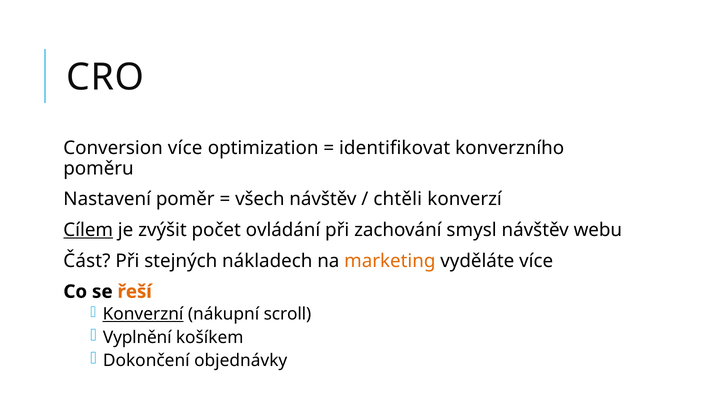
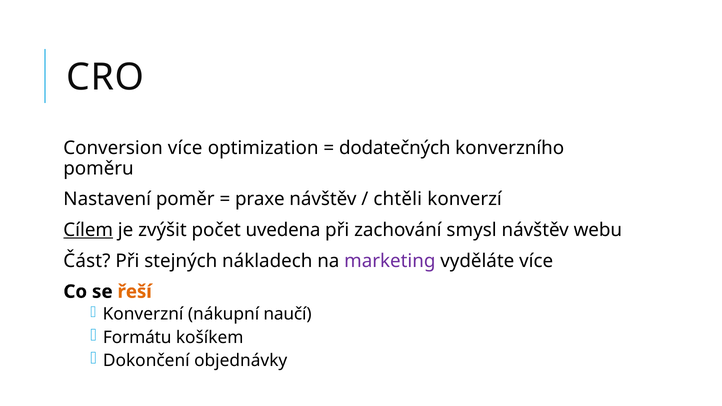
identifikovat: identifikovat -> dodatečných
všech: všech -> praxe
ovládání: ovládání -> uvedena
marketing colour: orange -> purple
Konverzní underline: present -> none
scroll: scroll -> naučí
Vyplnění: Vyplnění -> Formátu
